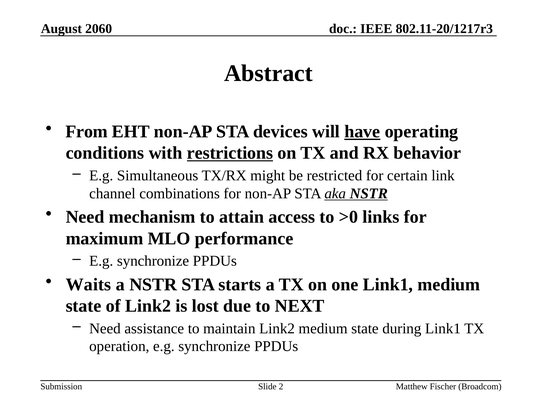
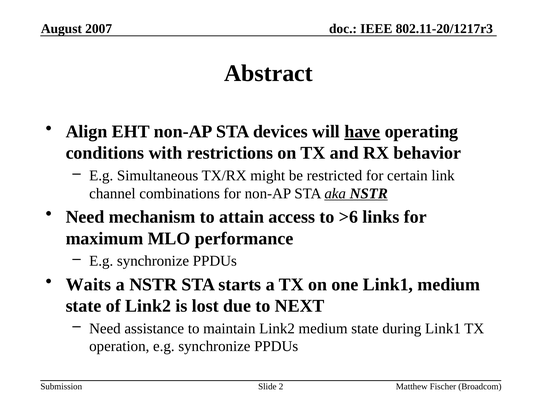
2060: 2060 -> 2007
From: From -> Align
restrictions underline: present -> none
>0: >0 -> >6
